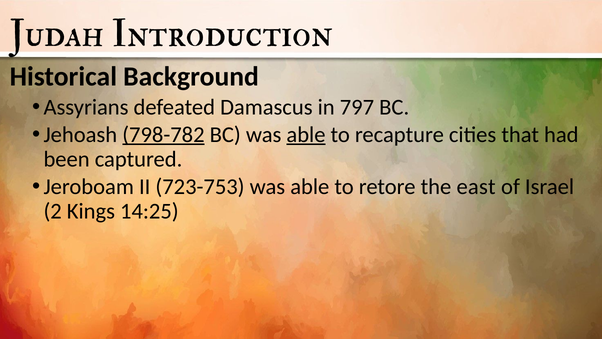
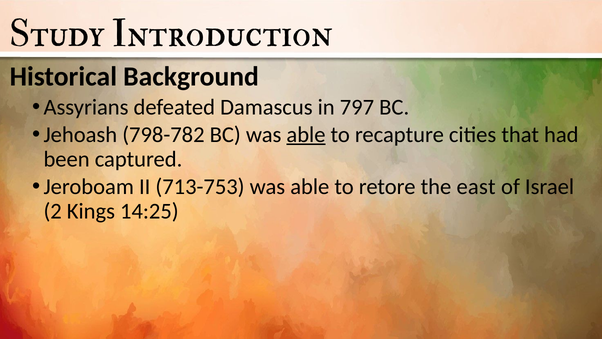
Judah: Judah -> Study
798-782 underline: present -> none
723-753: 723-753 -> 713-753
